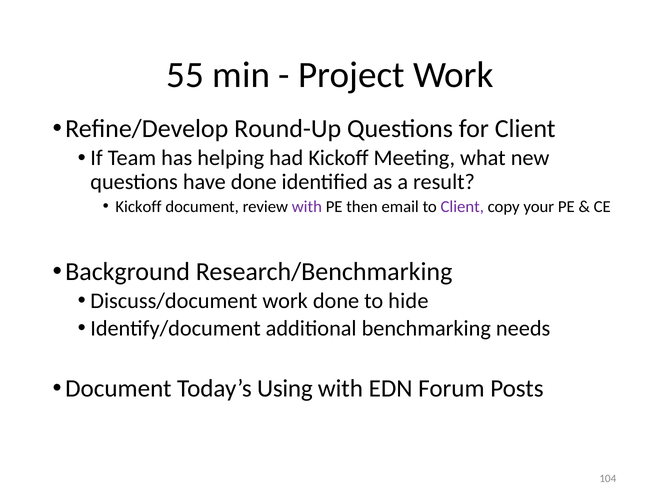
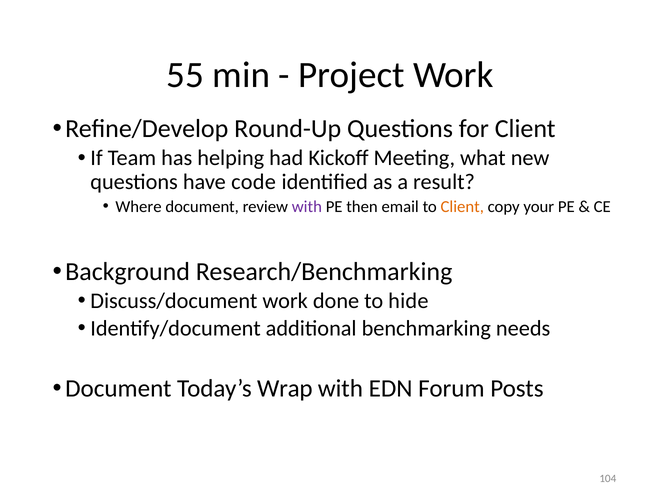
have done: done -> code
Kickoff at (138, 207): Kickoff -> Where
Client at (462, 207) colour: purple -> orange
Using: Using -> Wrap
